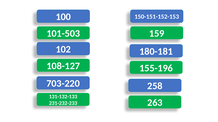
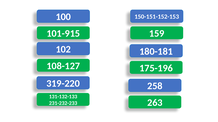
101-503: 101-503 -> 101-915
155-196: 155-196 -> 175-196
703-220: 703-220 -> 319-220
